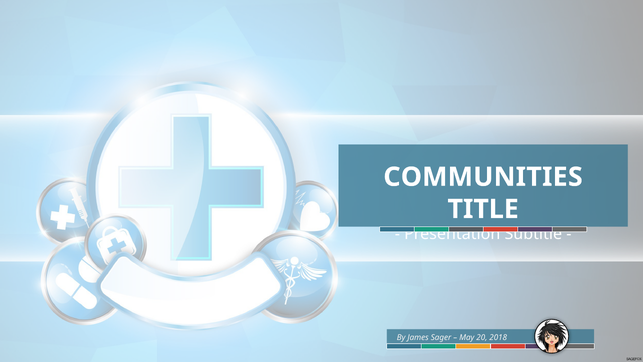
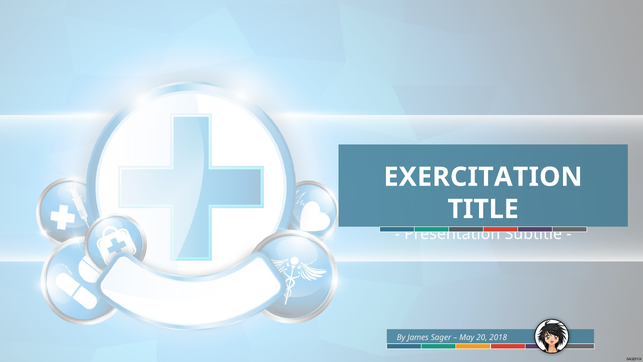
COMMUNITIES: COMMUNITIES -> EXERCITATION
